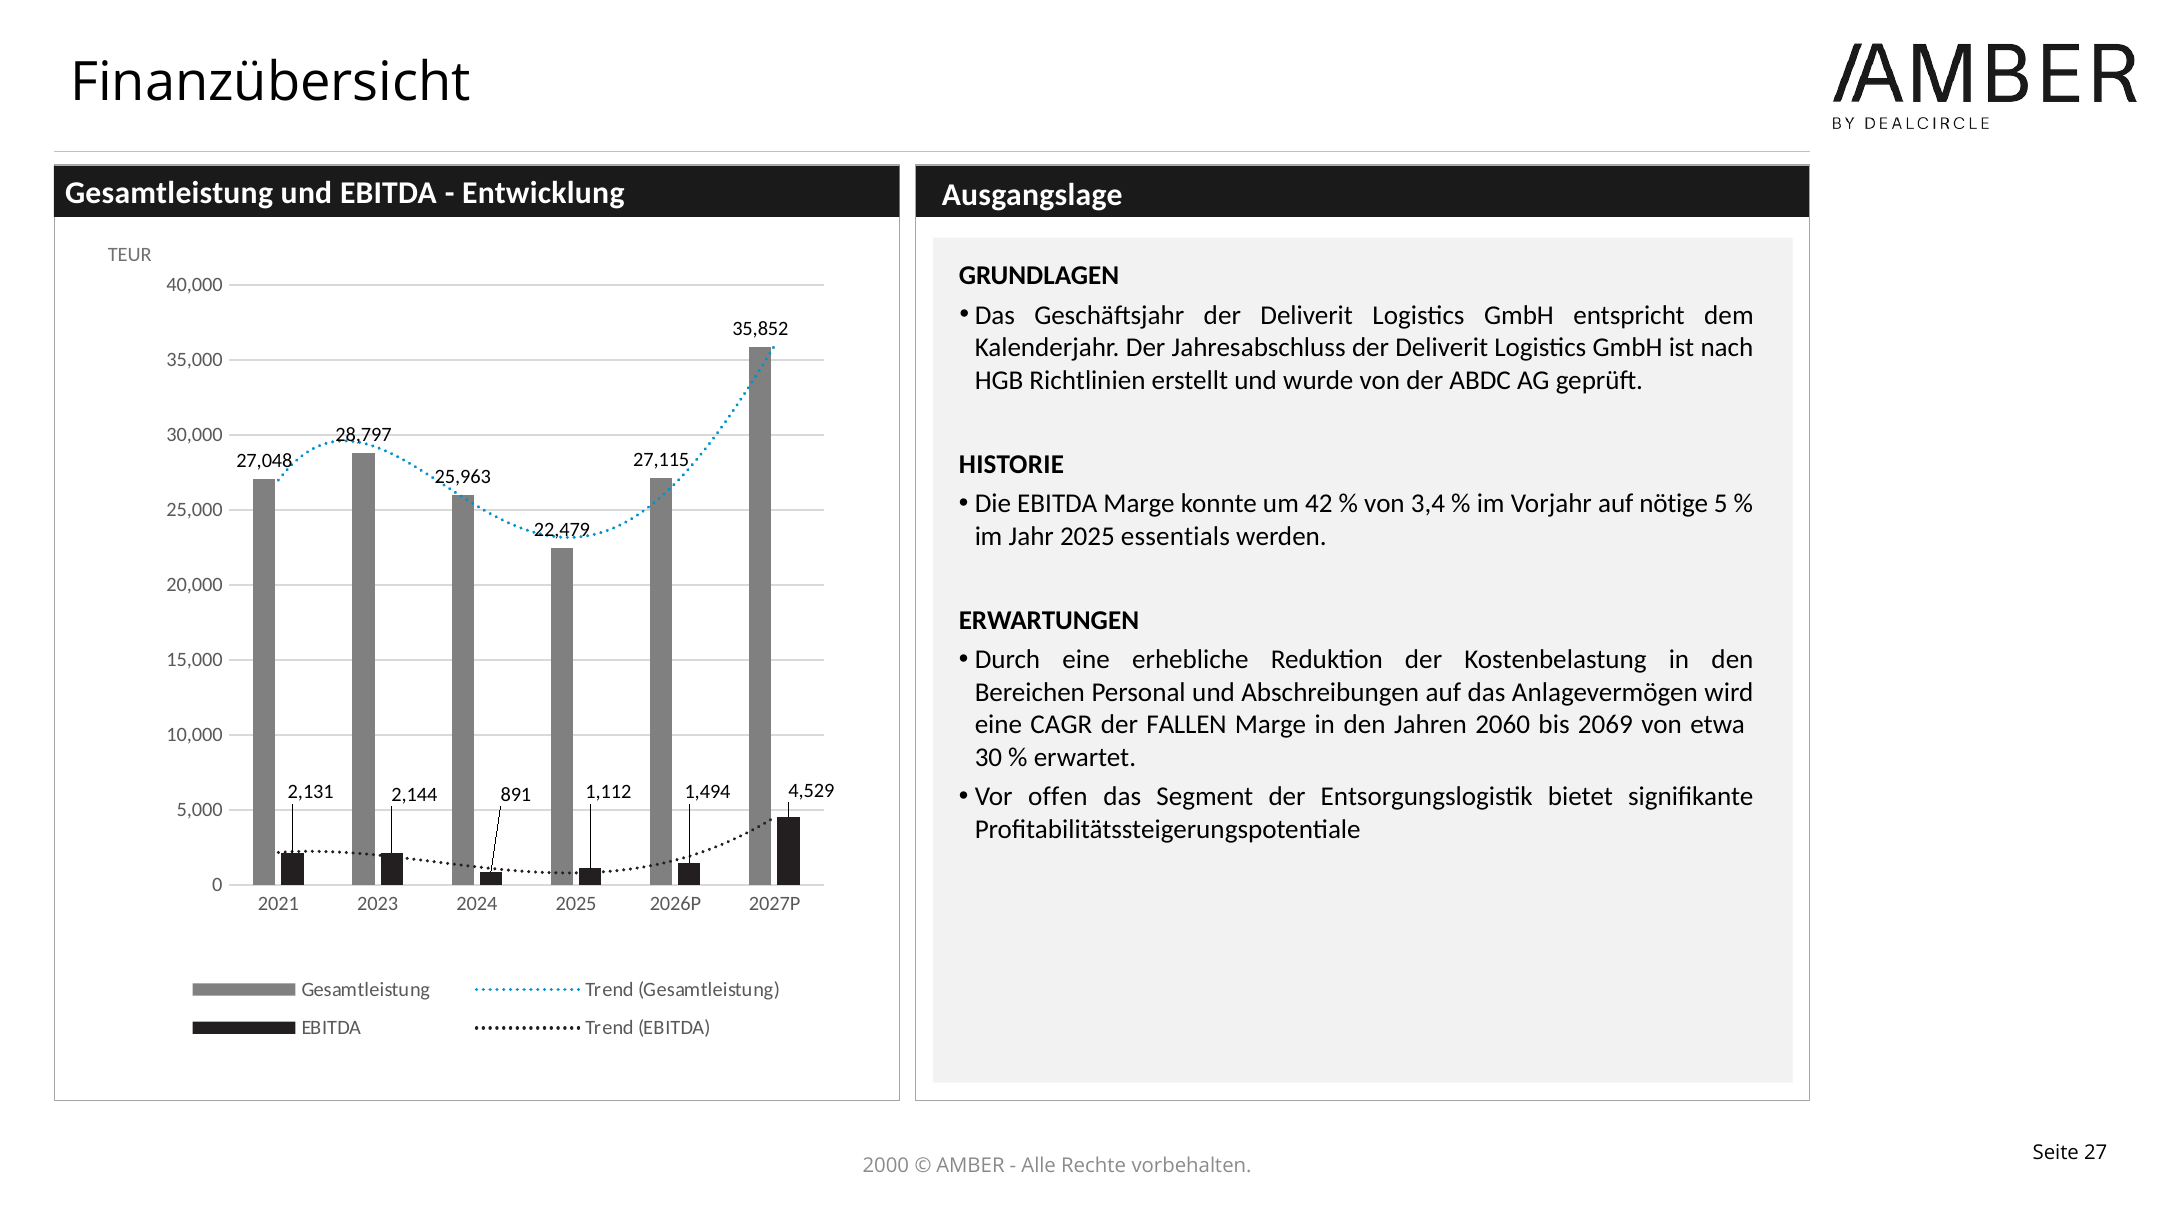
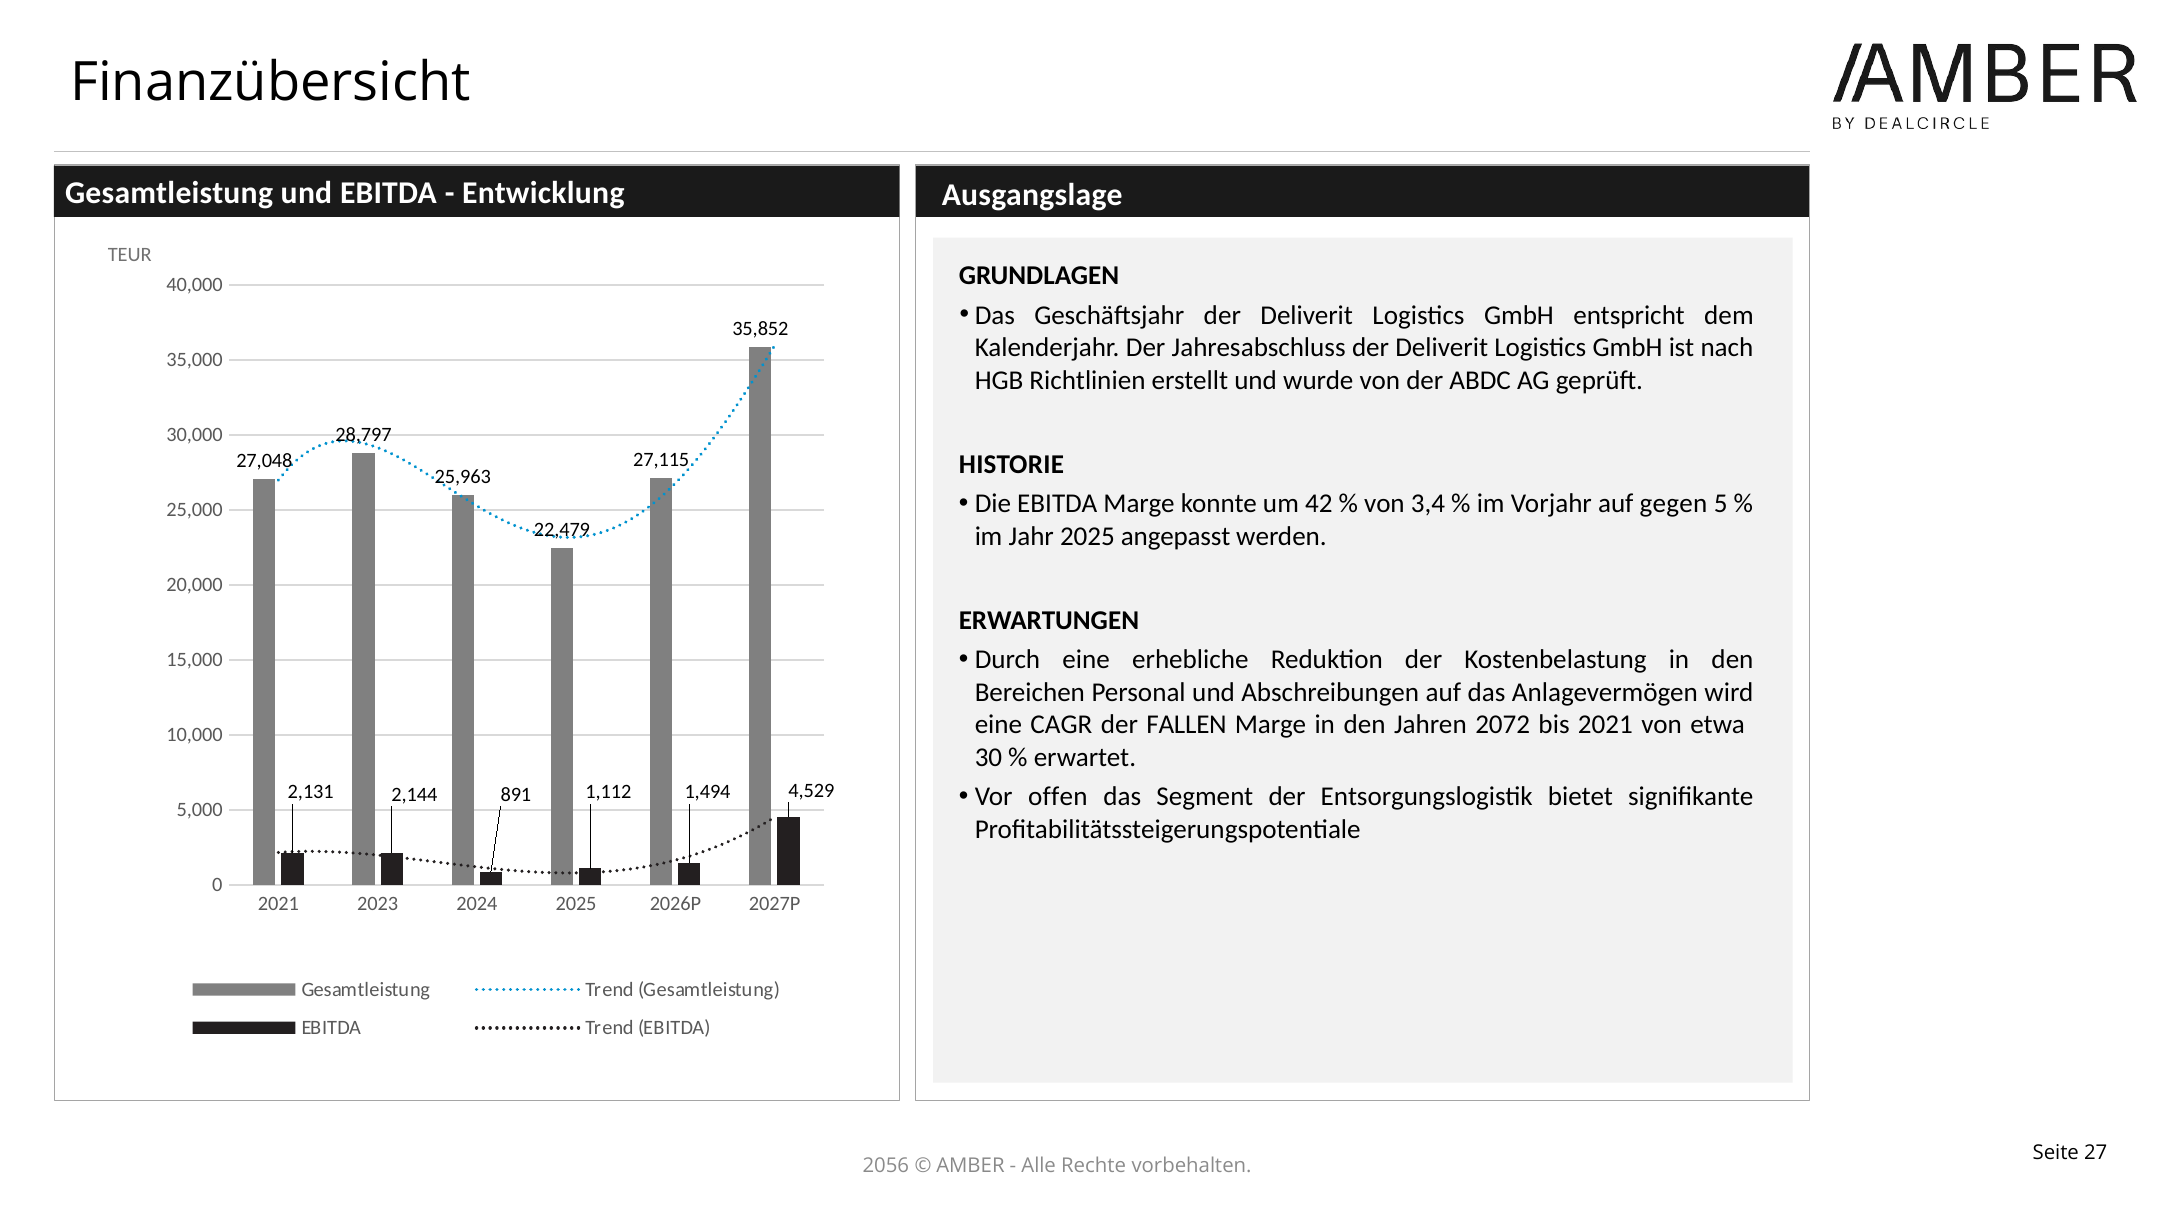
nötige: nötige -> gegen
essentials: essentials -> angepasst
2060: 2060 -> 2072
bis 2069: 2069 -> 2021
2000: 2000 -> 2056
